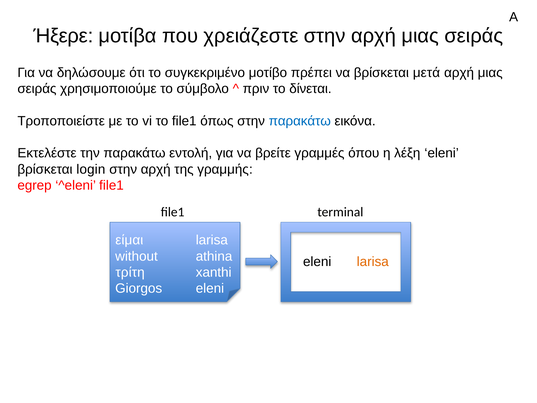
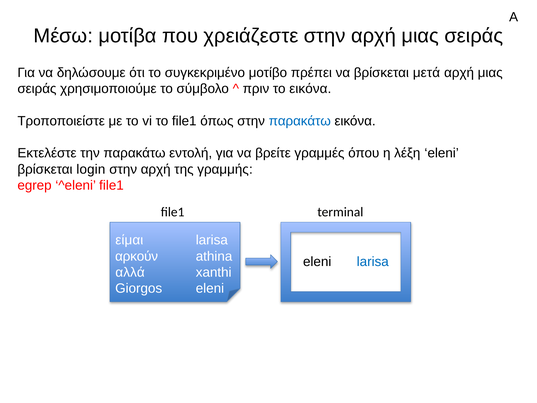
Ήξερε: Ήξερε -> Μέσω
το δίνεται: δίνεται -> εικόνα
without: without -> αρκούν
larisa at (373, 261) colour: orange -> blue
τρίτη: τρίτη -> αλλά
